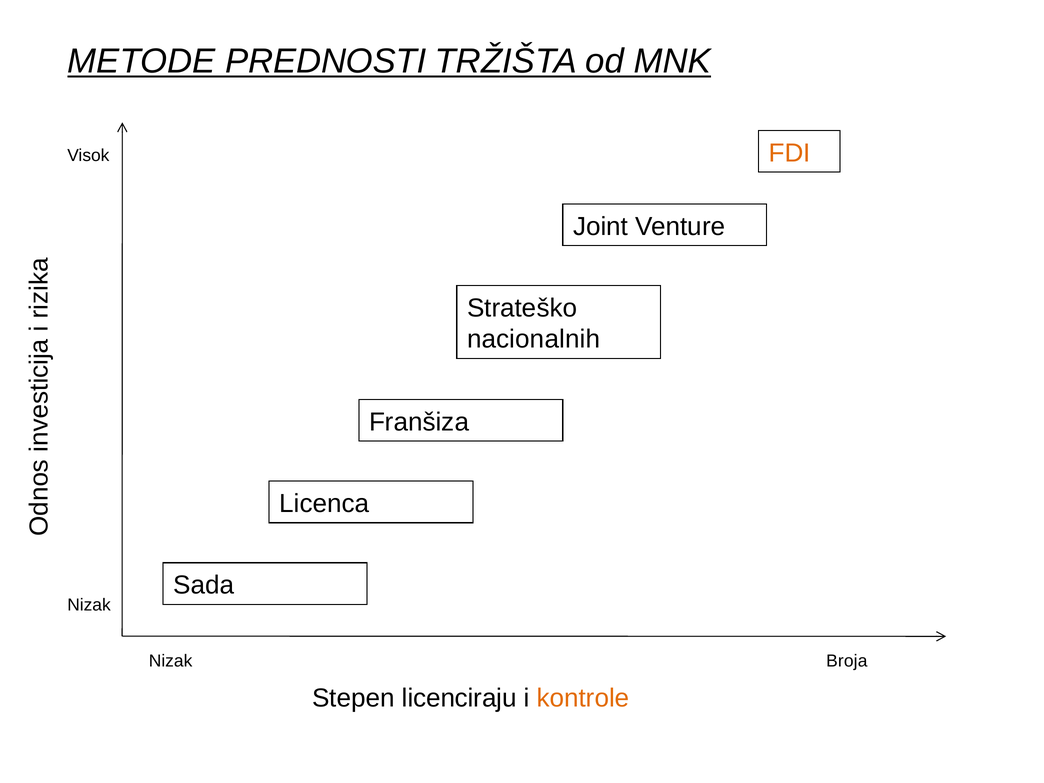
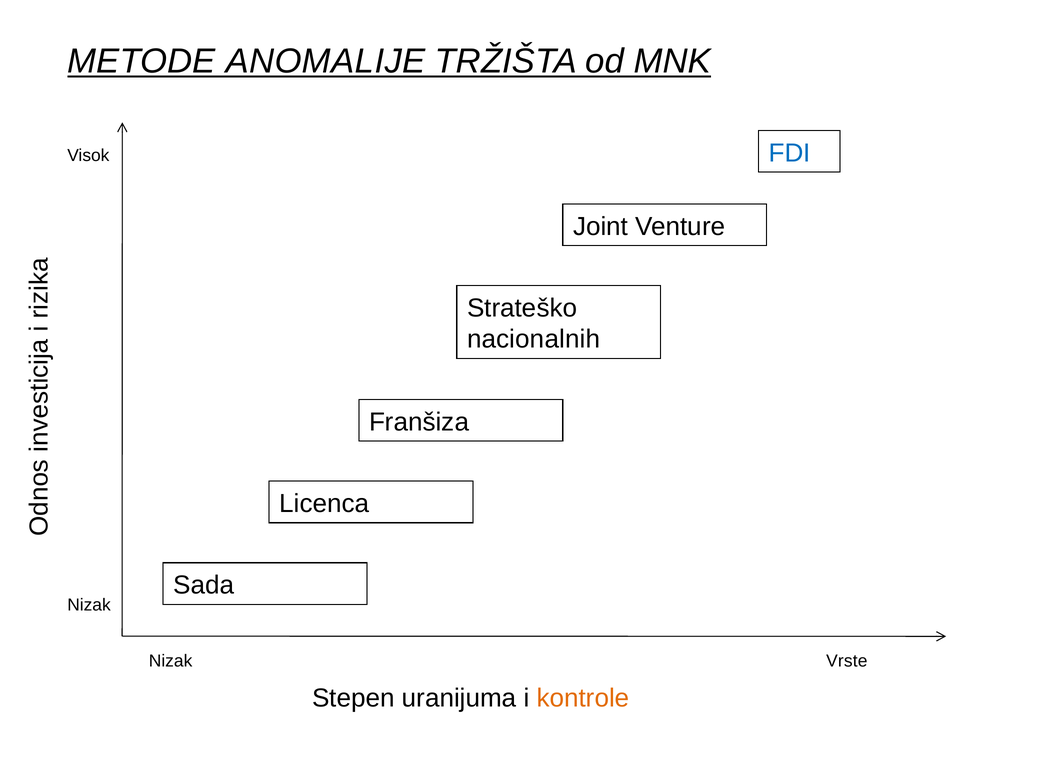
PREDNOSTI: PREDNOSTI -> ANOMALIJE
FDI colour: orange -> blue
Broja: Broja -> Vrste
licenciraju: licenciraju -> uranijuma
